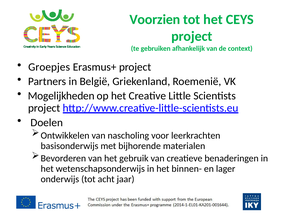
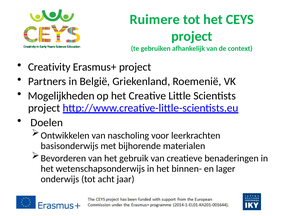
Voorzien: Voorzien -> Ruimere
Groepjes: Groepjes -> Creativity
